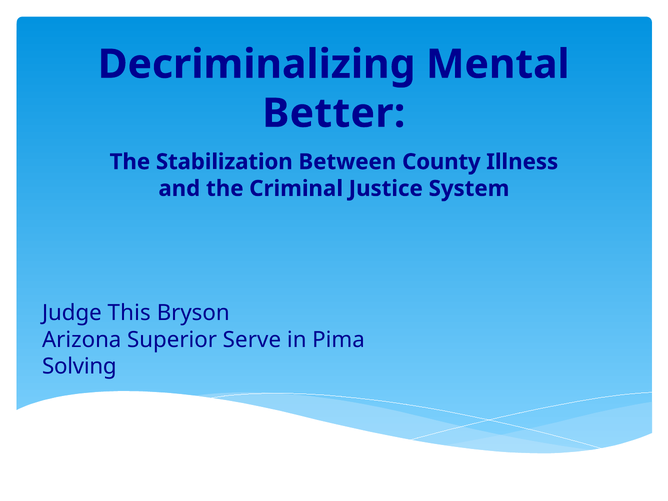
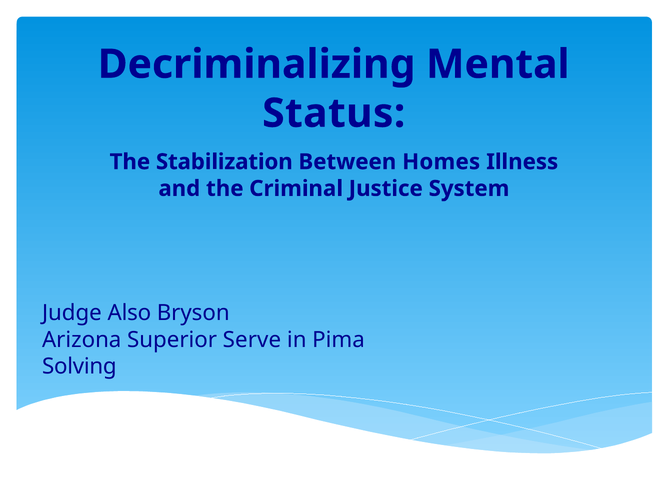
Better: Better -> Status
County: County -> Homes
This: This -> Also
